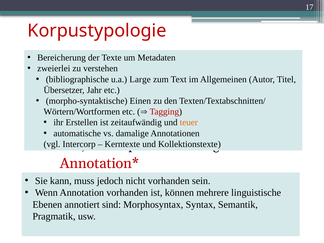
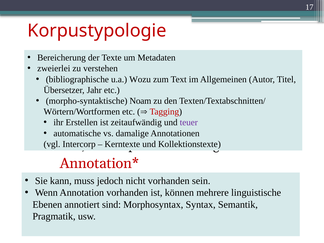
Large: Large -> Wozu
Einen: Einen -> Noam
teuer colour: orange -> purple
